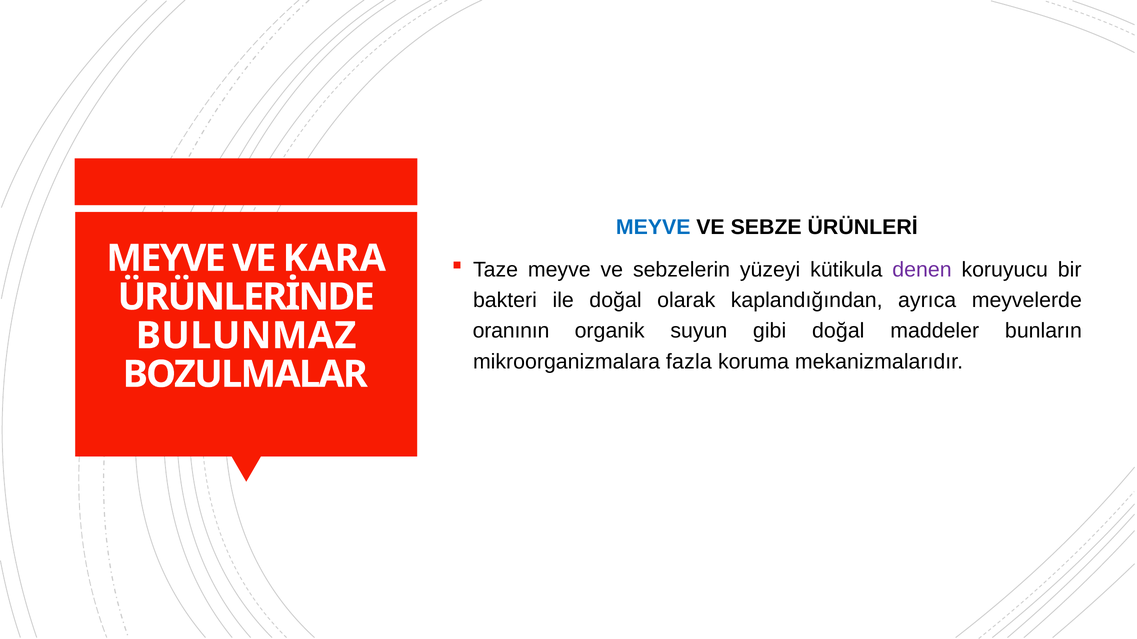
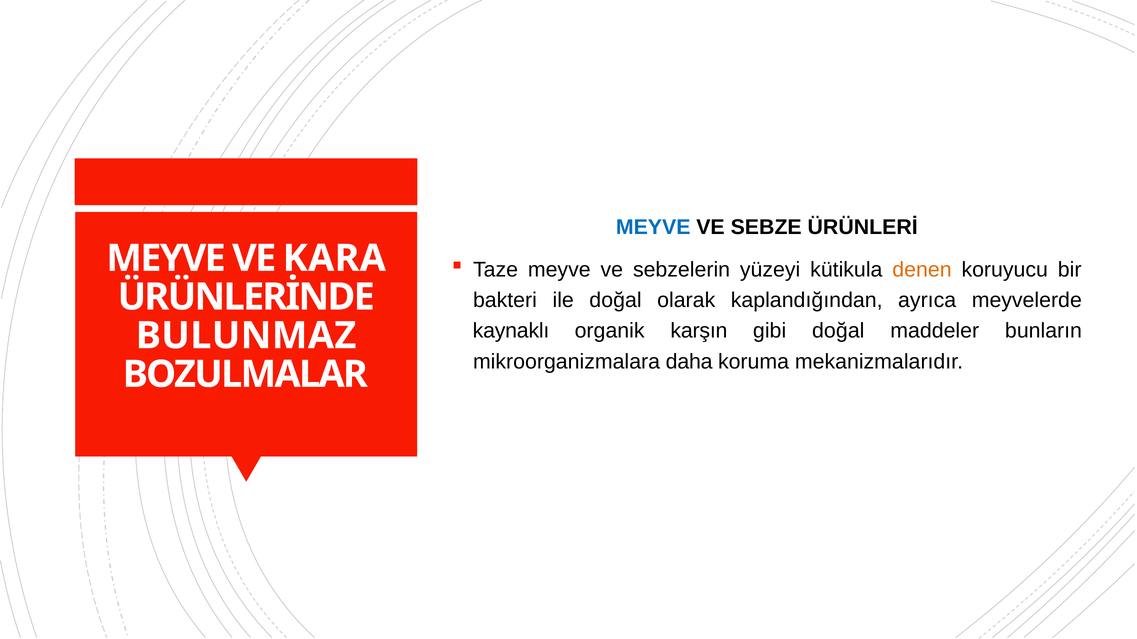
denen colour: purple -> orange
oranının: oranının -> kaynaklı
suyun: suyun -> karşın
fazla: fazla -> daha
